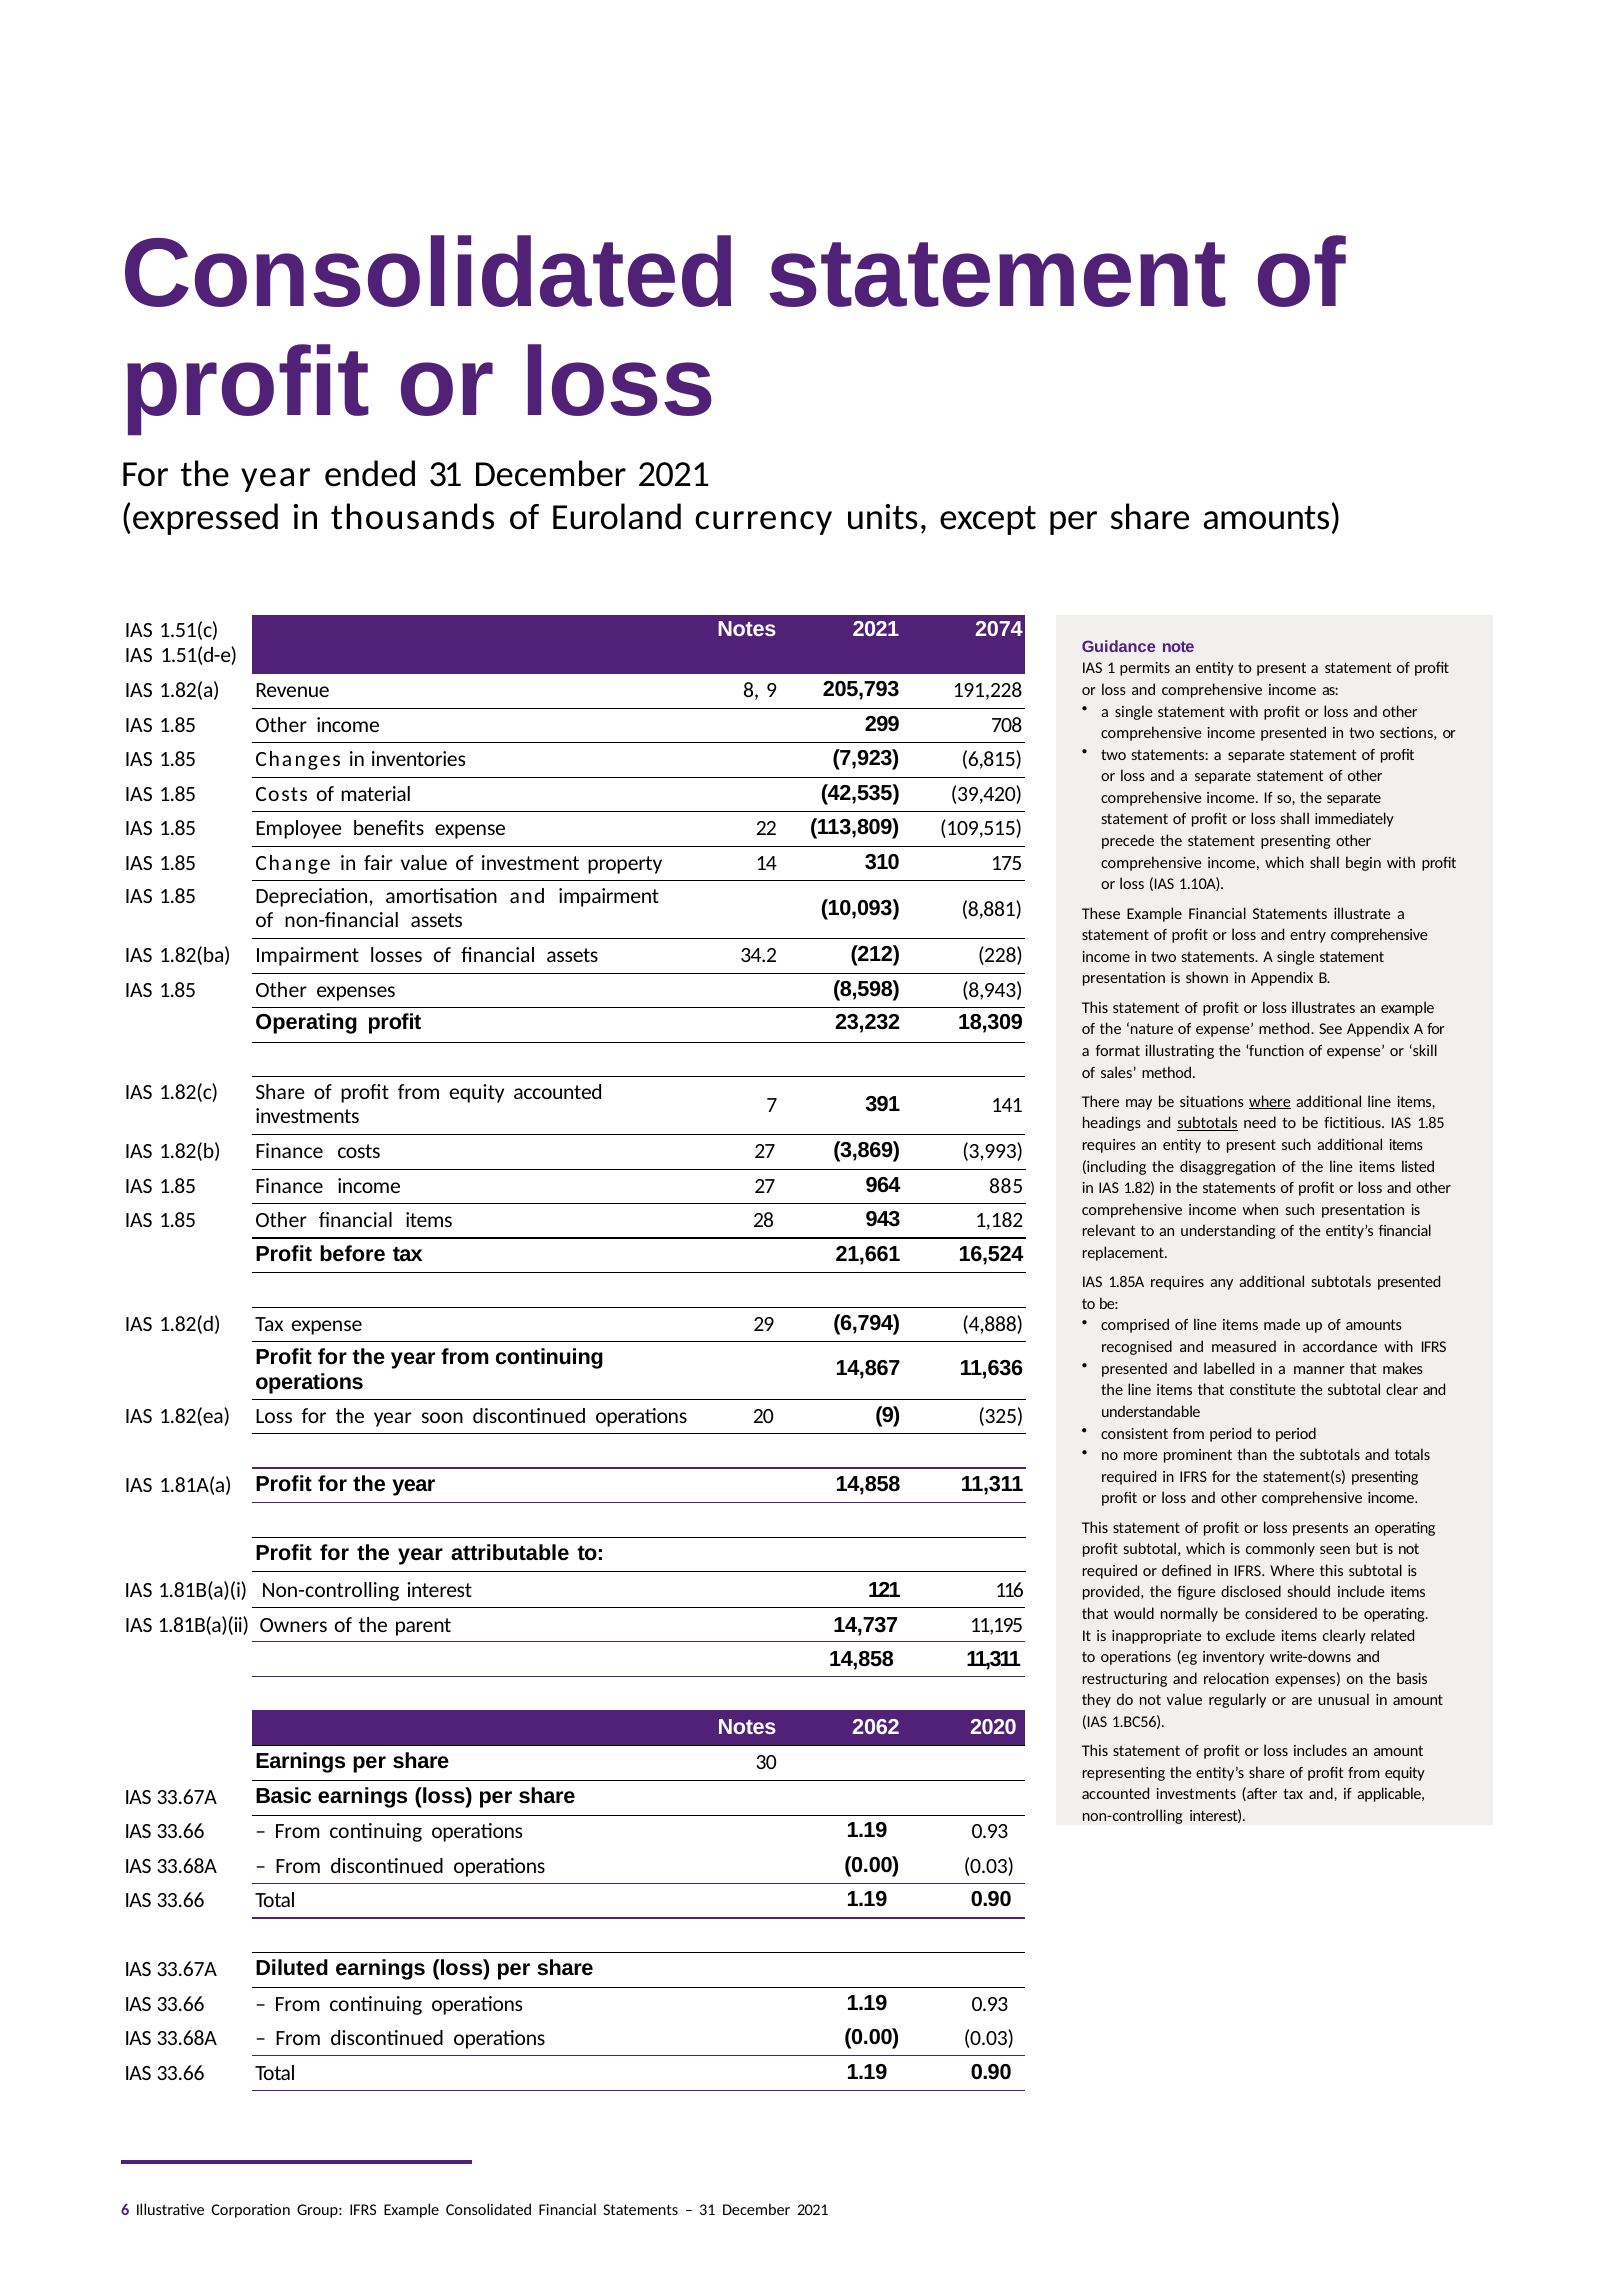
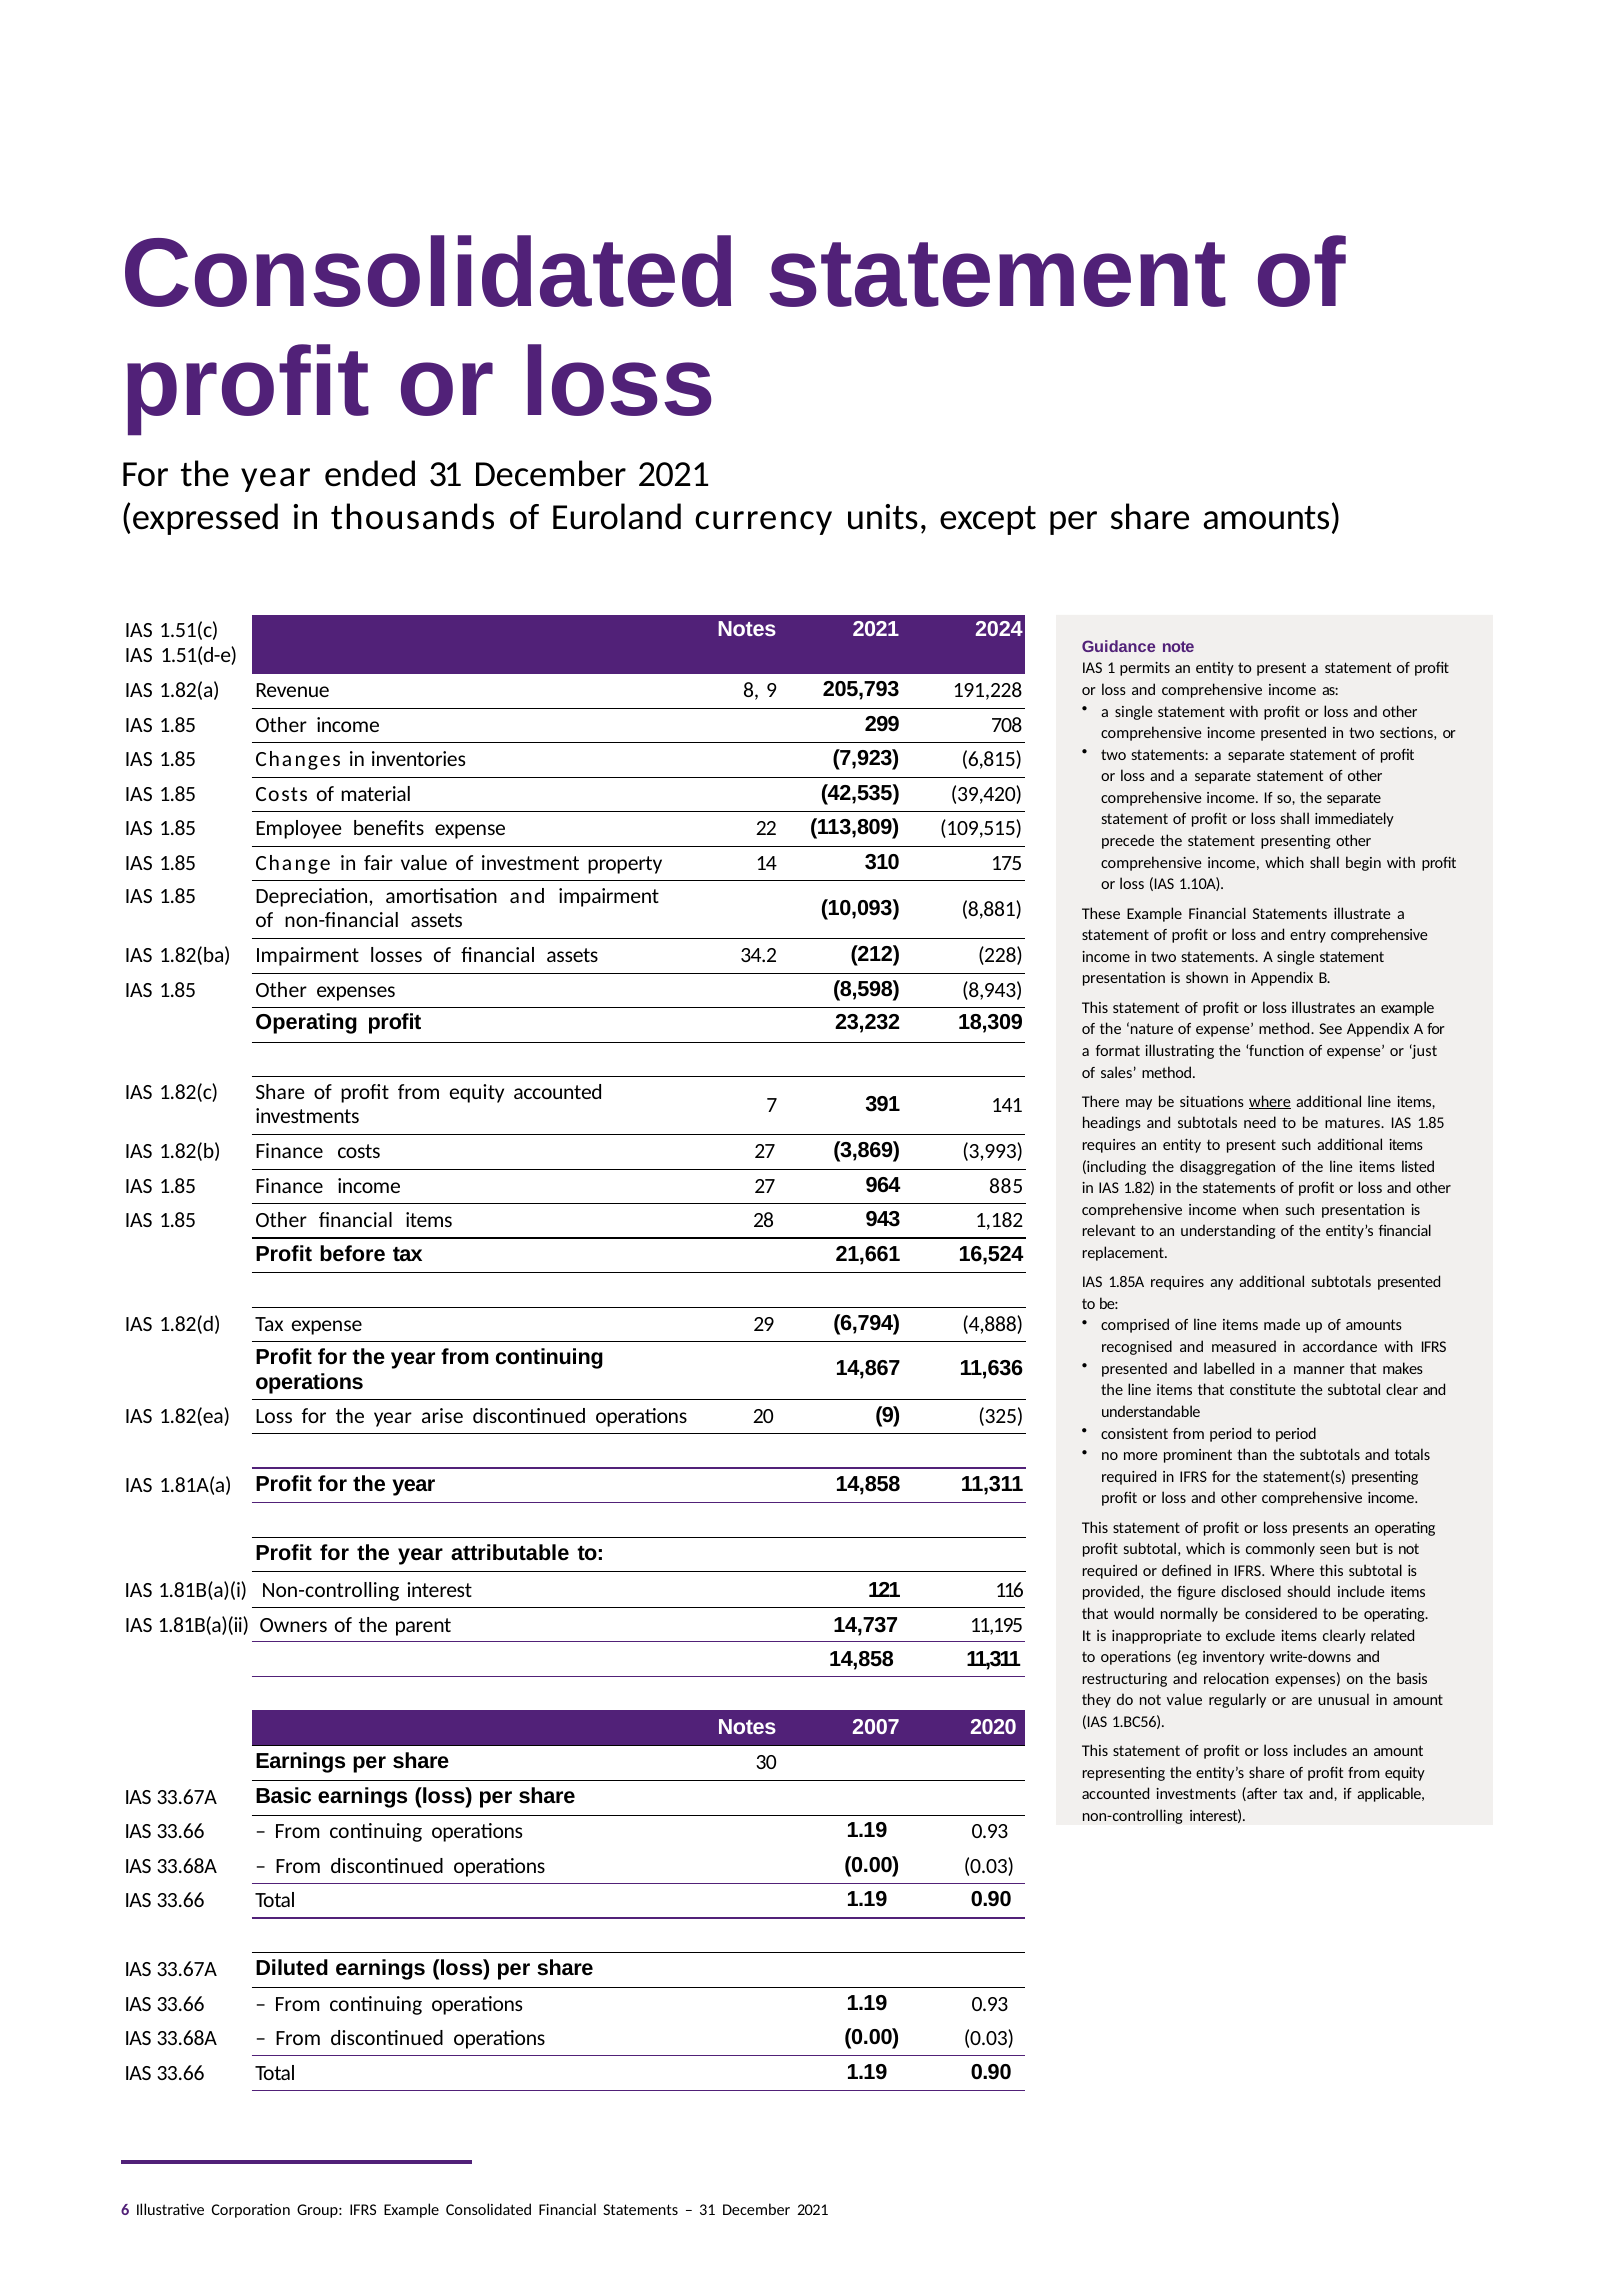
2074: 2074 -> 2024
skill: skill -> just
subtotals at (1208, 1123) underline: present -> none
fictitious: fictitious -> matures
soon: soon -> arise
2062: 2062 -> 2007
